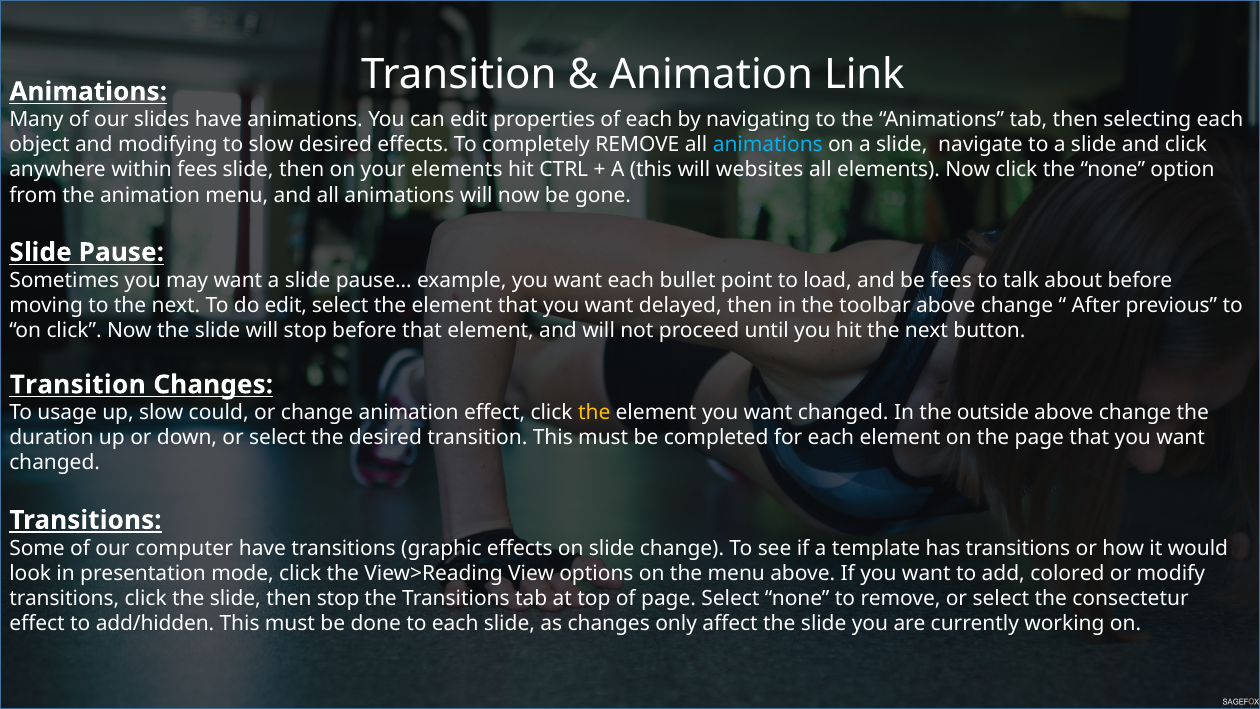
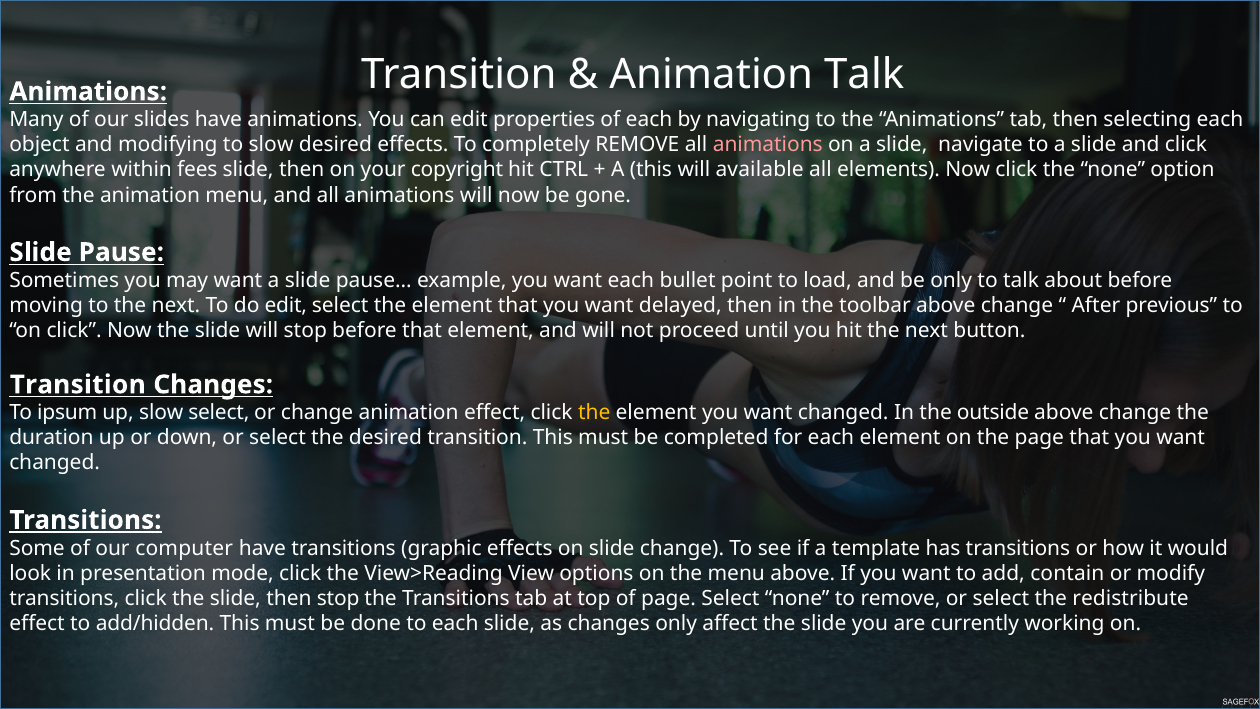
Animation Link: Link -> Talk
animations at (768, 145) colour: light blue -> pink
your elements: elements -> copyright
websites: websites -> available
be fees: fees -> only
usage: usage -> ipsum
slow could: could -> select
colored: colored -> contain
consectetur: consectetur -> redistribute
